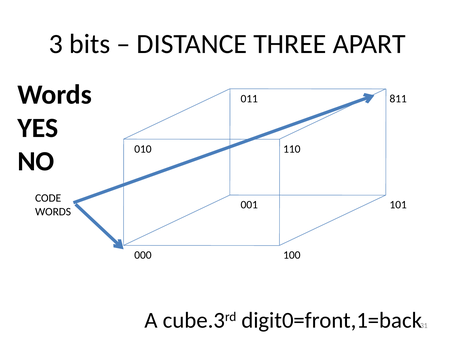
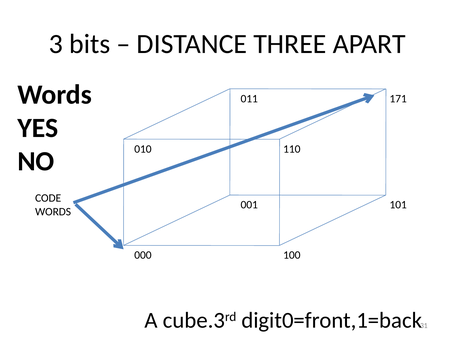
811: 811 -> 171
